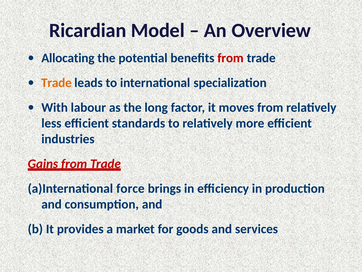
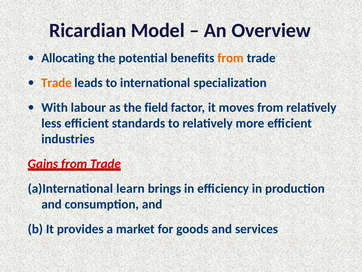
from at (230, 58) colour: red -> orange
long: long -> field
force: force -> learn
